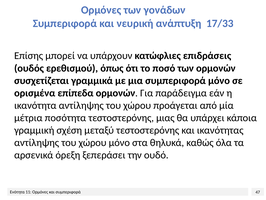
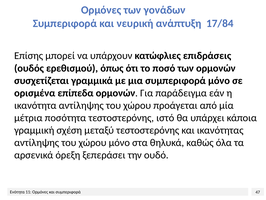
17/33: 17/33 -> 17/84
μιας: μιας -> ιστό
